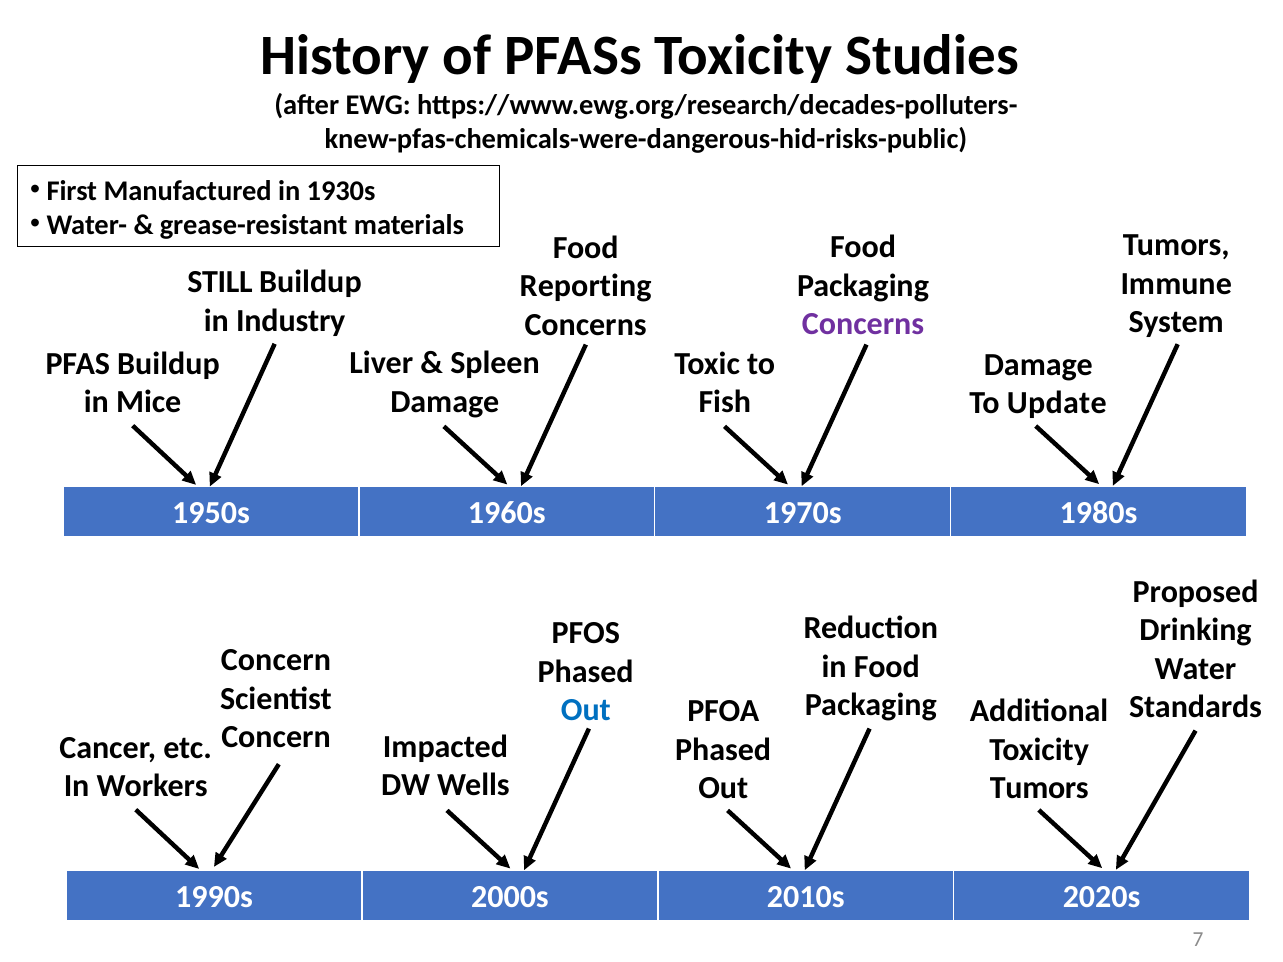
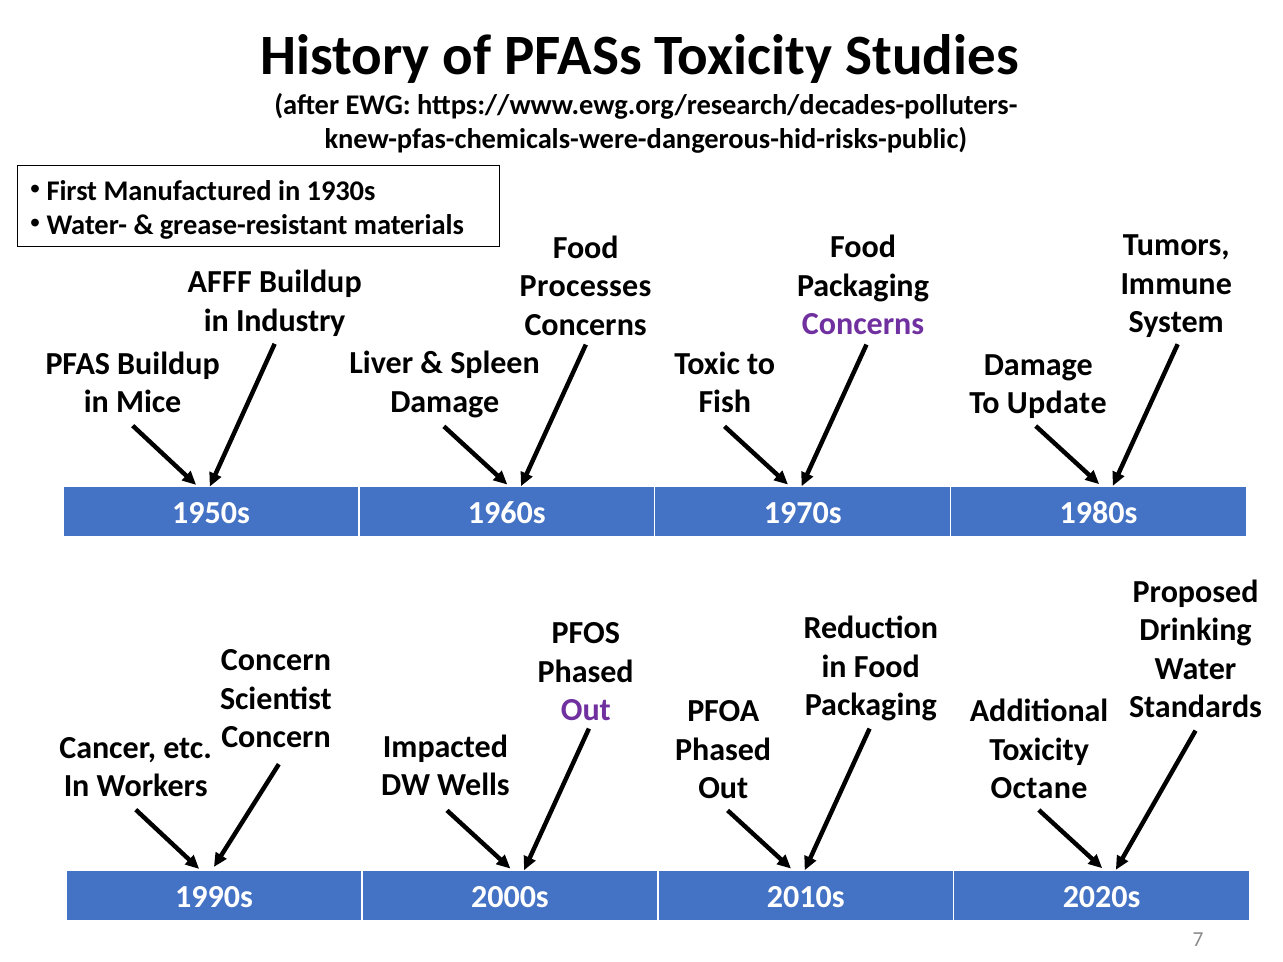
STILL: STILL -> AFFF
Reporting: Reporting -> Processes
Out at (586, 710) colour: blue -> purple
Tumors at (1039, 788): Tumors -> Octane
